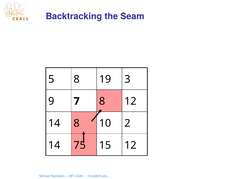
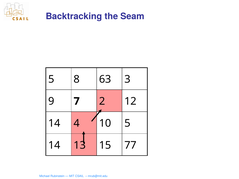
19: 19 -> 63
7 8: 8 -> 2
14 8: 8 -> 4
10 2: 2 -> 5
75: 75 -> 13
15 12: 12 -> 77
